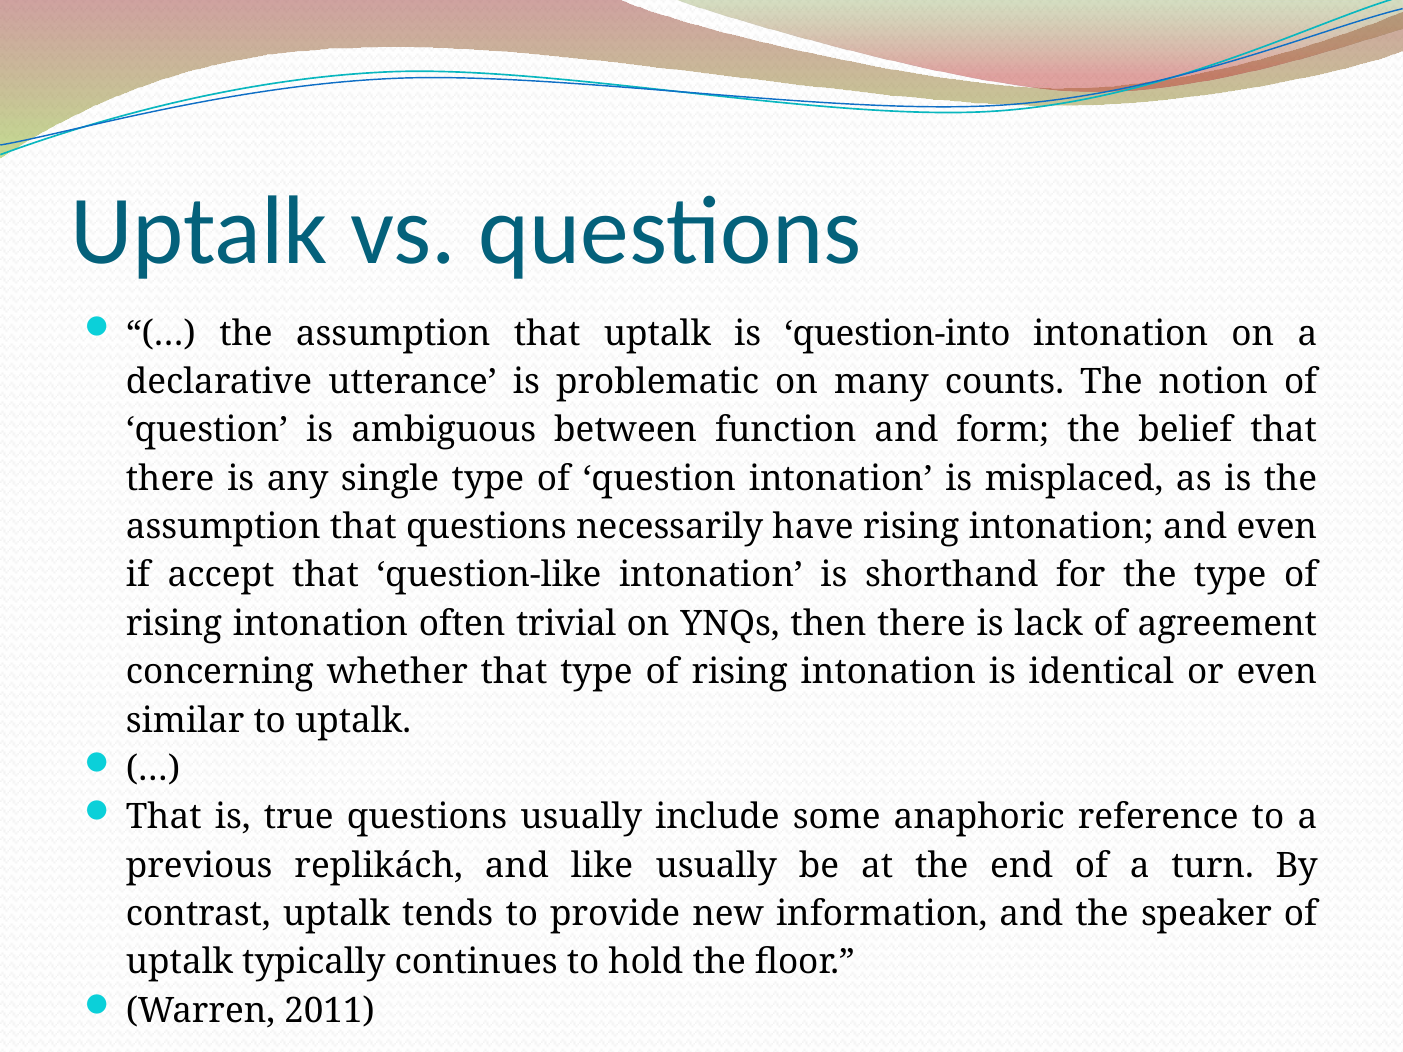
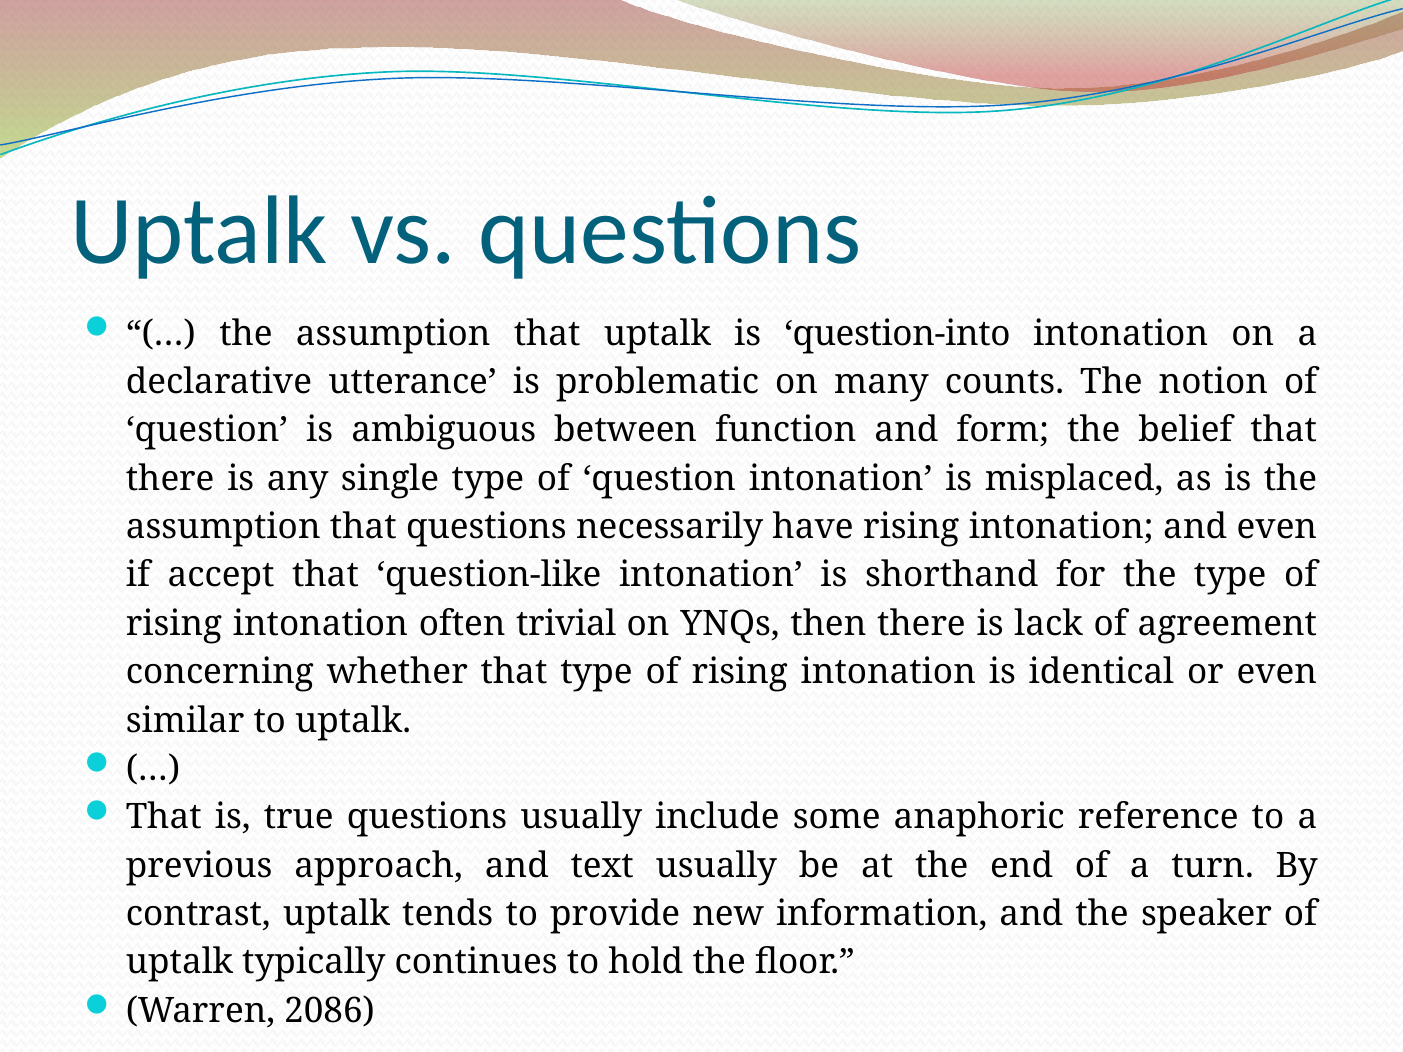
replikách: replikách -> approach
like: like -> text
2011: 2011 -> 2086
